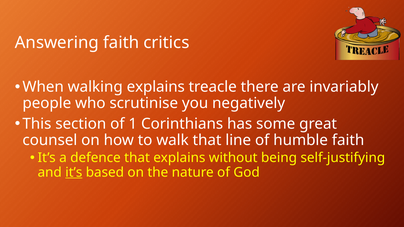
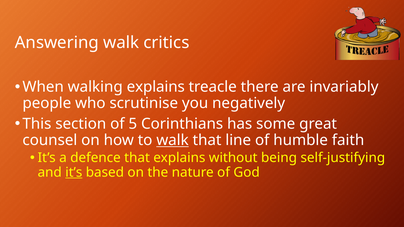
Answering faith: faith -> walk
1: 1 -> 5
walk at (173, 140) underline: none -> present
